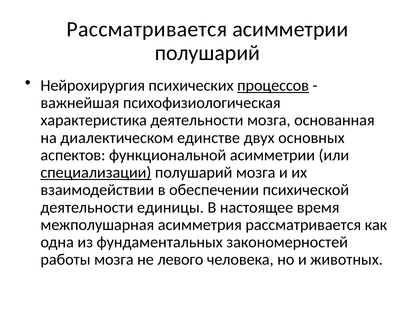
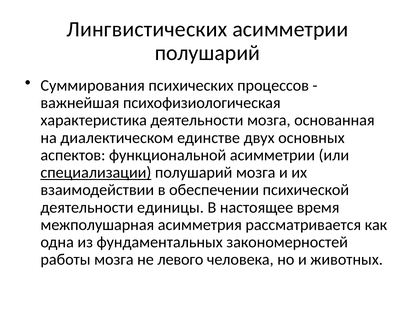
Рассматривается at (147, 29): Рассматривается -> Лингвистических
Нейрохирургия: Нейрохирургия -> Суммирования
процессов underline: present -> none
